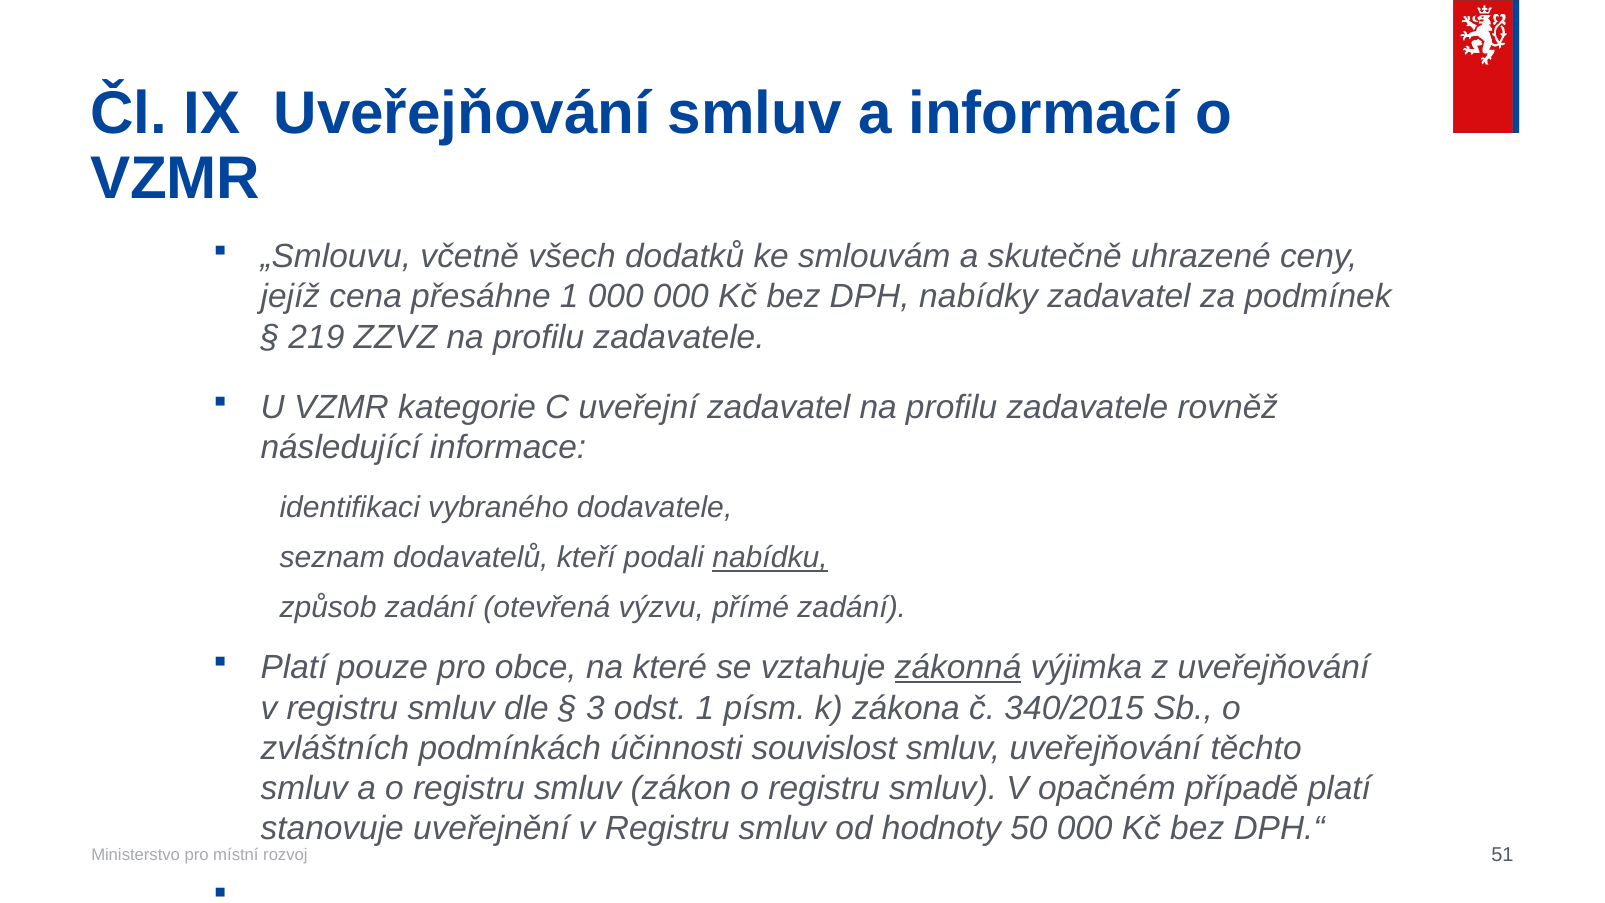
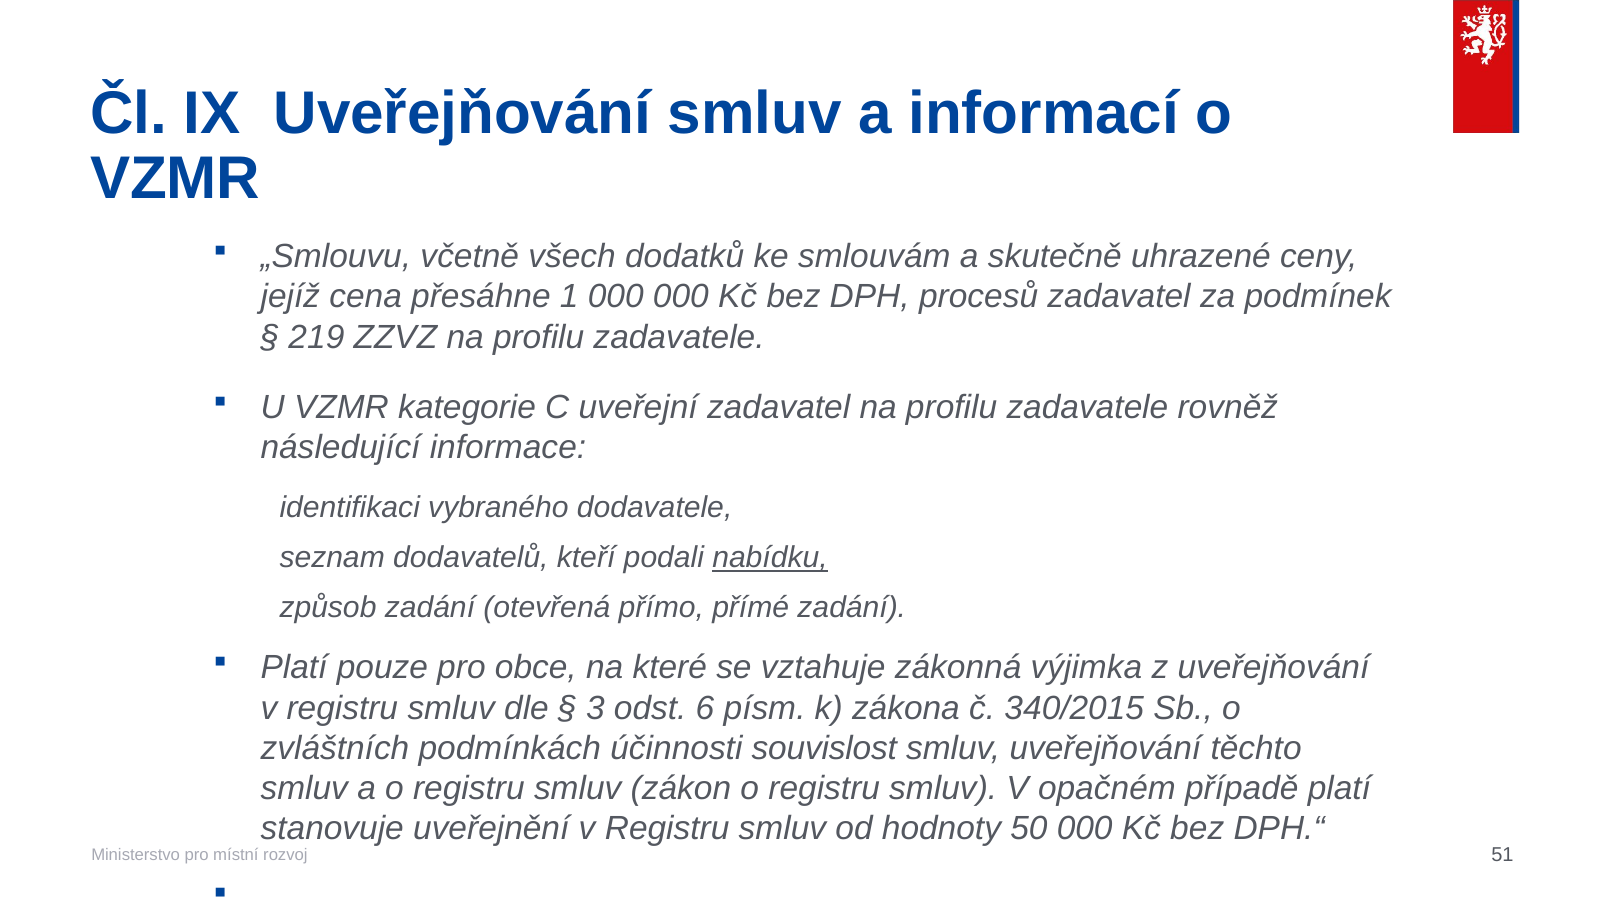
nabídky: nabídky -> procesů
výzvu: výzvu -> přímo
zákonná underline: present -> none
odst 1: 1 -> 6
